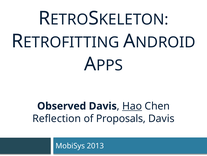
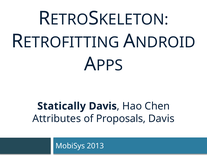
Observed: Observed -> Statically
Hao underline: present -> none
Reflection: Reflection -> Attributes
